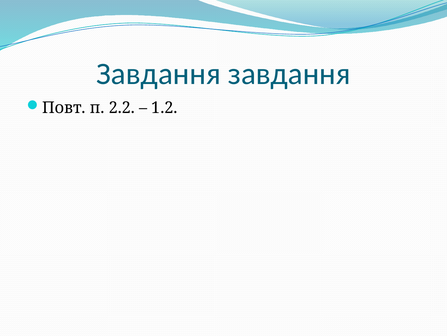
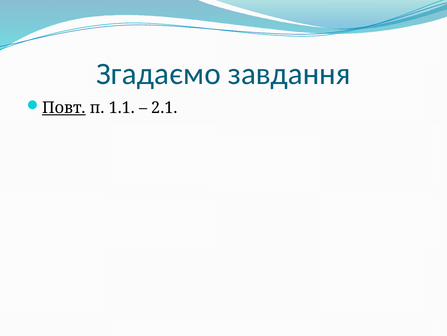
Завдання at (158, 74): Завдання -> Згадаємо
Повт underline: none -> present
2.2: 2.2 -> 1.1
1.2: 1.2 -> 2.1
